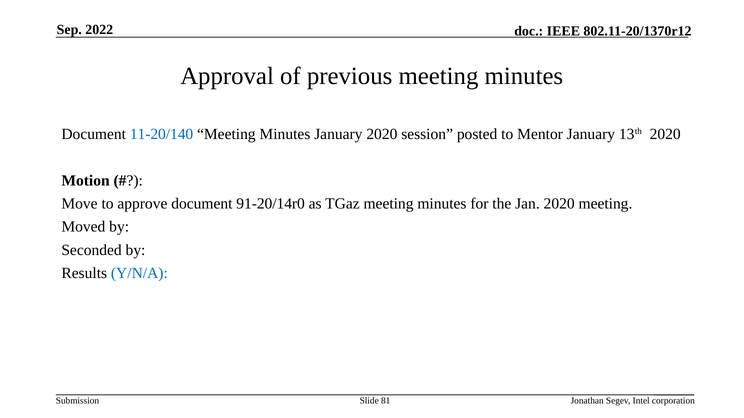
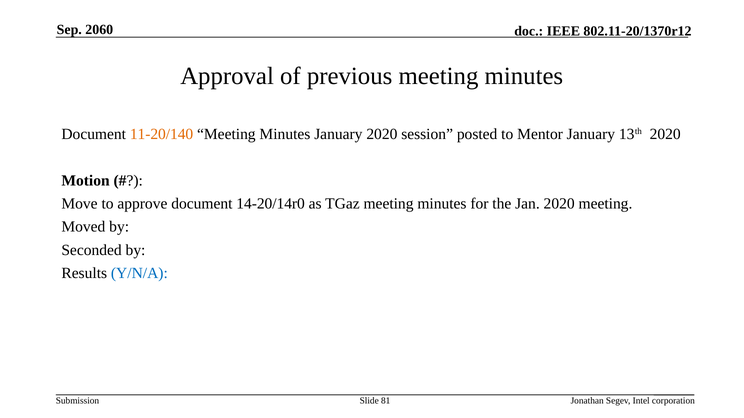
2022: 2022 -> 2060
11-20/140 colour: blue -> orange
91-20/14r0: 91-20/14r0 -> 14-20/14r0
